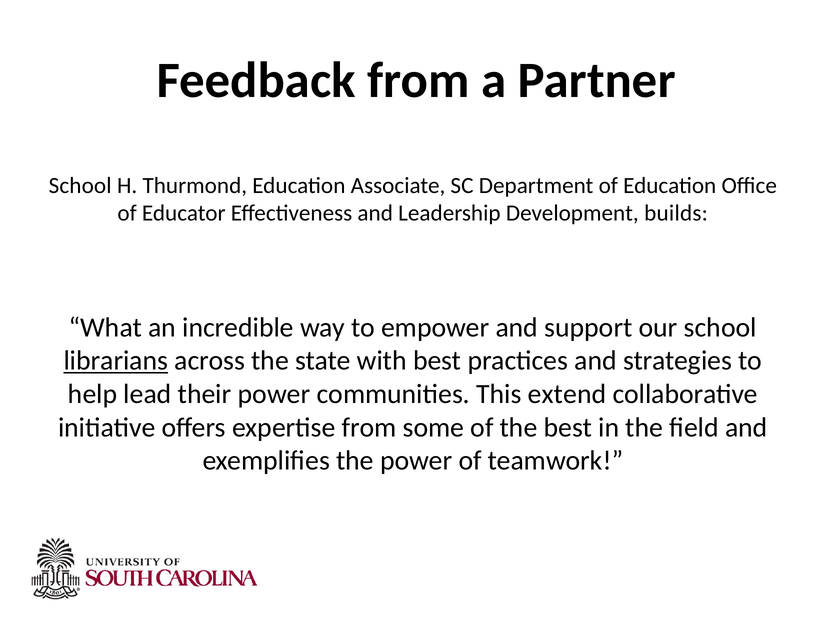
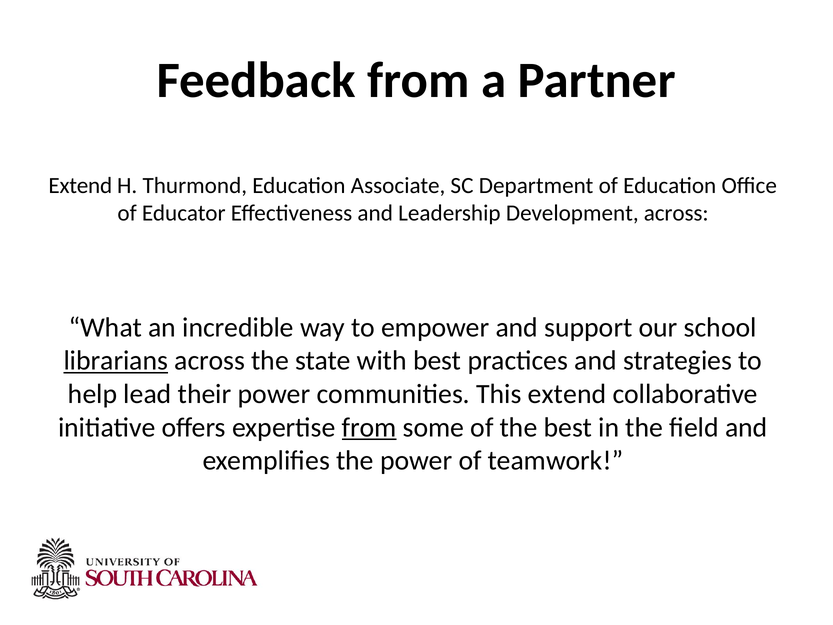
School at (80, 185): School -> Extend
Development builds: builds -> across
from at (369, 427) underline: none -> present
